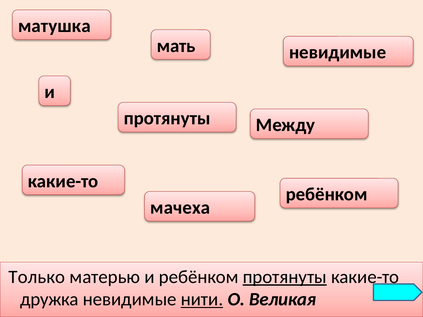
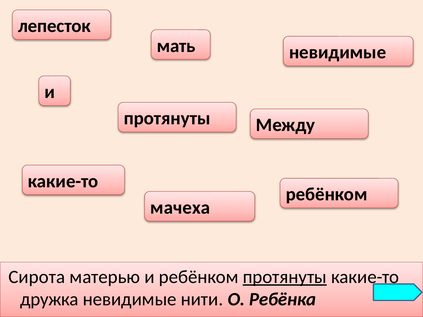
матушка: матушка -> лепесток
Только: Только -> Сирота
нити underline: present -> none
Великая: Великая -> Ребёнка
